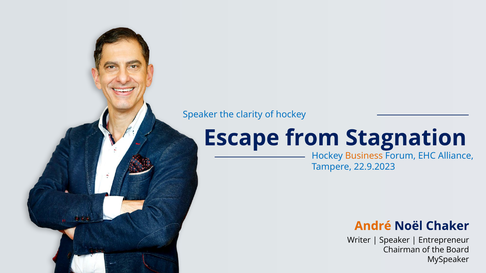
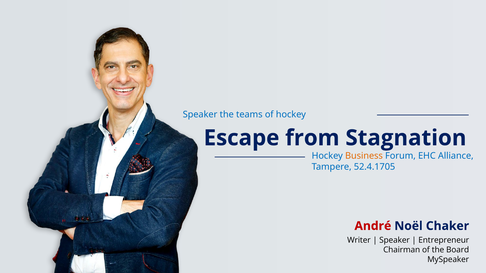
clarity: clarity -> teams
22.9.2023: 22.9.2023 -> 52.4.1705
André colour: orange -> red
